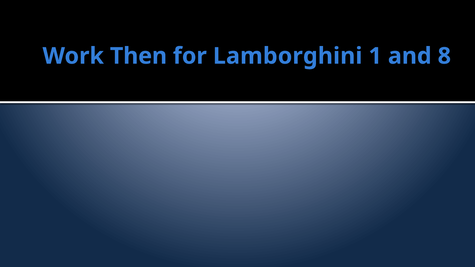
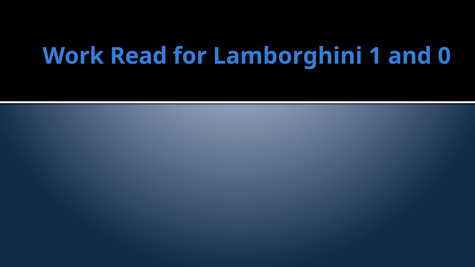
Then: Then -> Read
8: 8 -> 0
